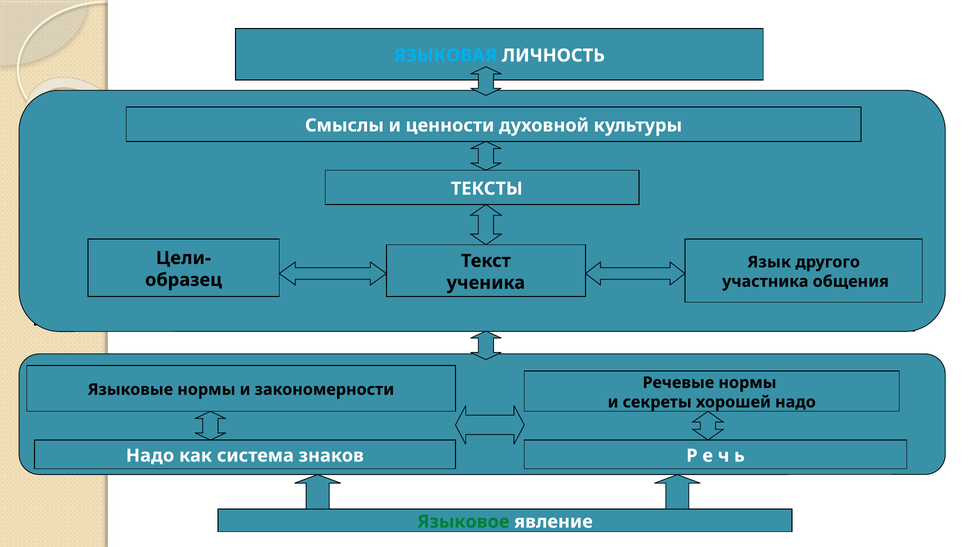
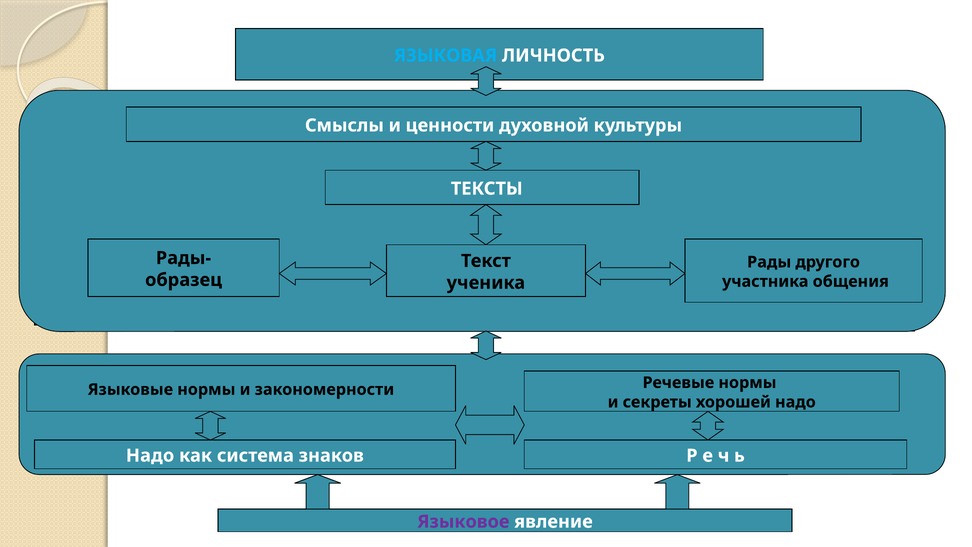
Цели-: Цели- -> Рады-
Язык at (769, 262): Язык -> Рады
Языковое colour: green -> purple
